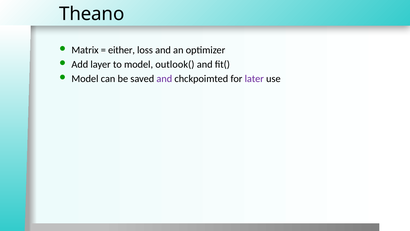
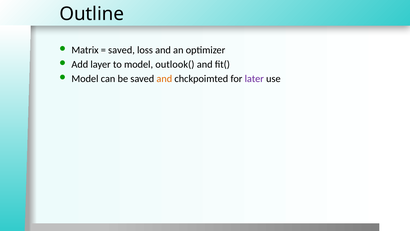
Theano: Theano -> Outline
either at (122, 50): either -> saved
and at (164, 79) colour: purple -> orange
